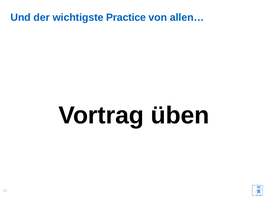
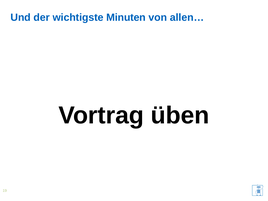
Practice: Practice -> Minuten
